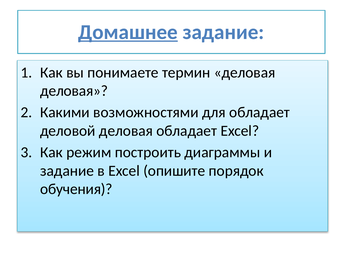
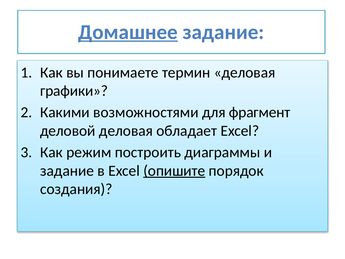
деловая at (74, 91): деловая -> графики
для обладает: обладает -> фрагмент
опишите underline: none -> present
обучения: обучения -> создания
